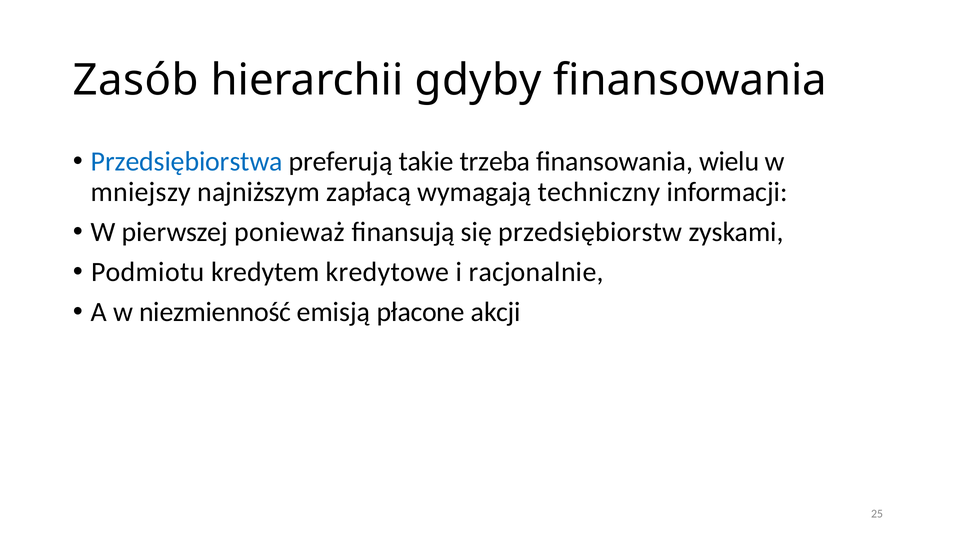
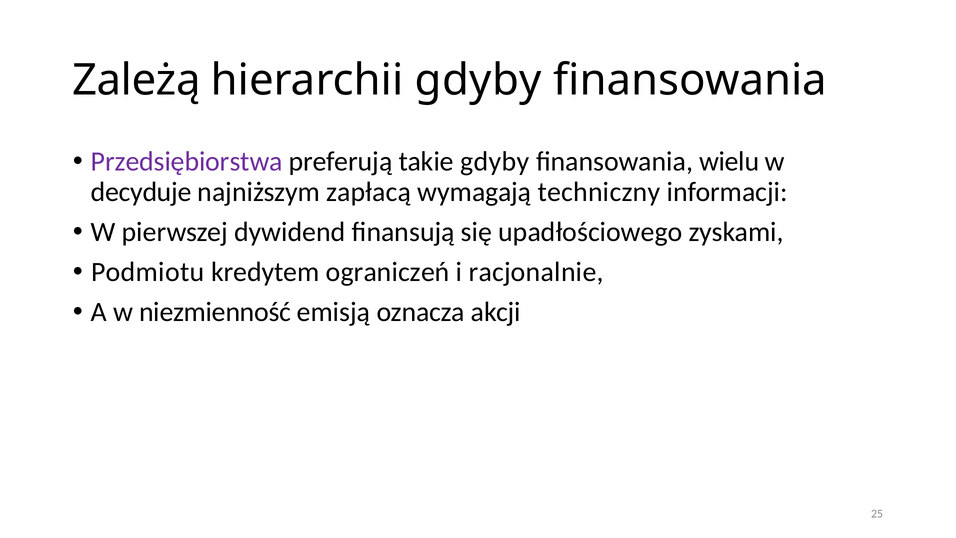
Zasób: Zasób -> Zależą
Przedsiębiorstwa colour: blue -> purple
takie trzeba: trzeba -> gdyby
mniejszy: mniejszy -> decyduje
ponieważ: ponieważ -> dywidend
przedsiębiorstw: przedsiębiorstw -> upadłościowego
kredytowe: kredytowe -> ograniczeń
płacone: płacone -> oznacza
